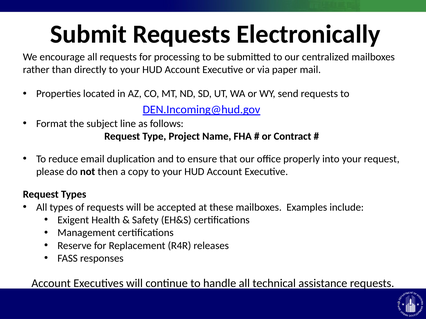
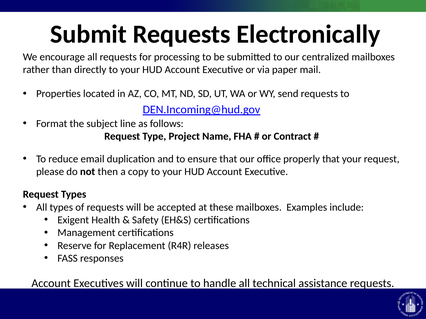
properly into: into -> that
